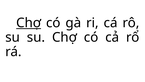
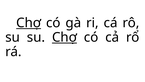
Chợ at (64, 37) underline: none -> present
